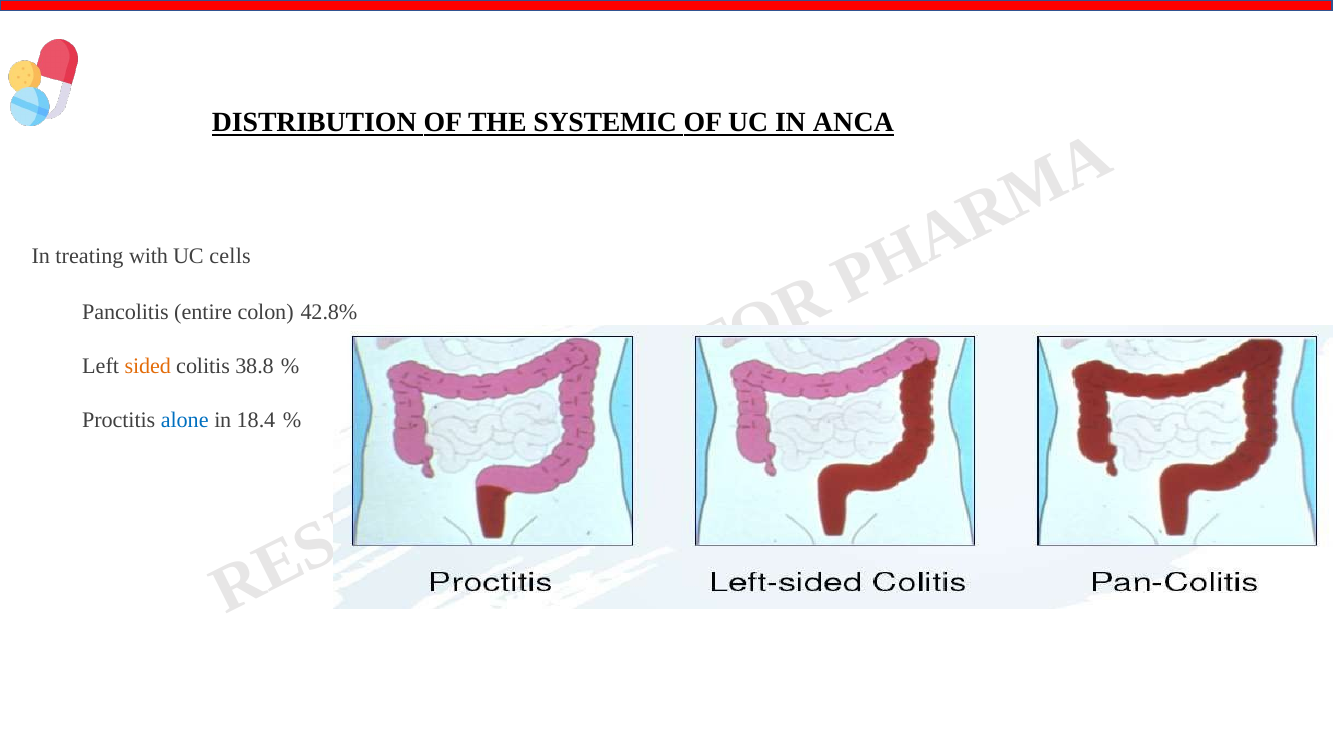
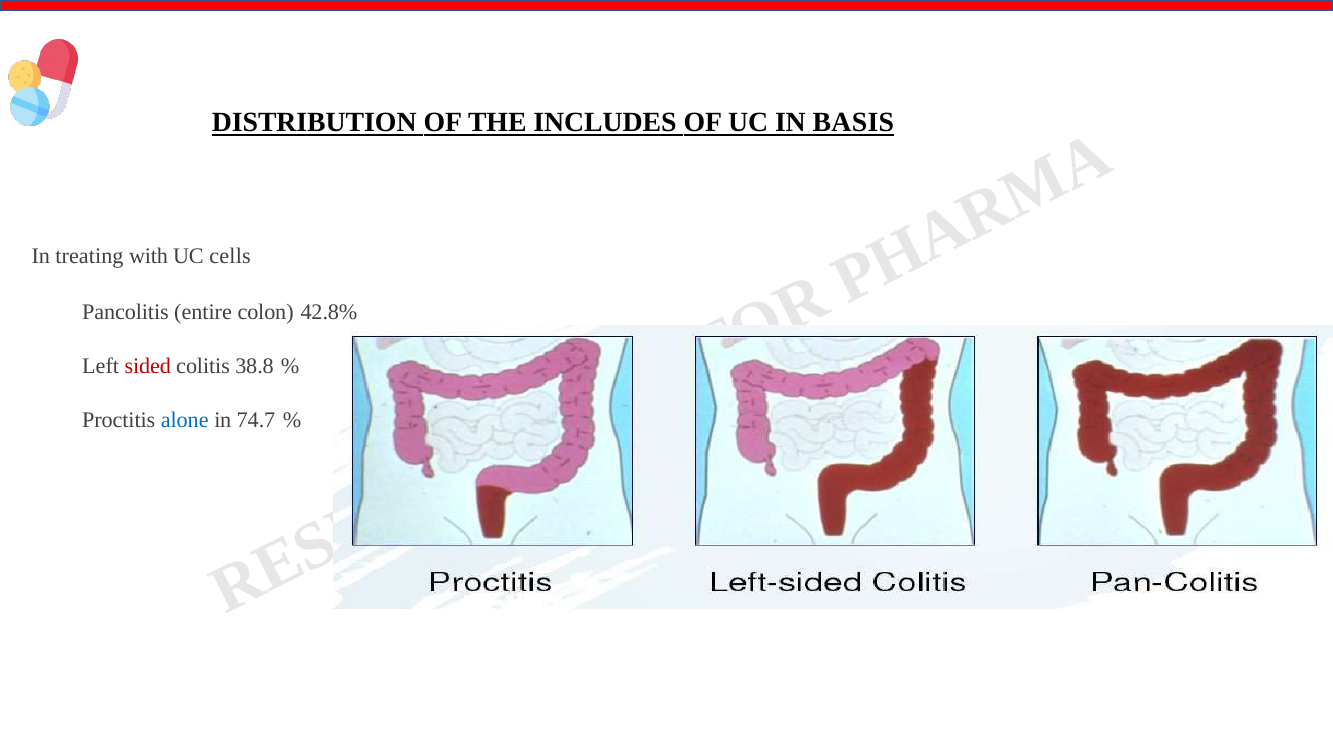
SYSTEMIC: SYSTEMIC -> INCLUDES
ANCA: ANCA -> BASIS
sided colour: orange -> red
18.4: 18.4 -> 74.7
